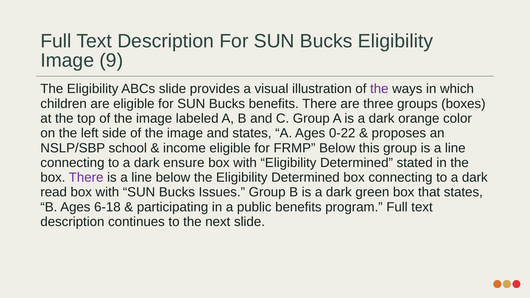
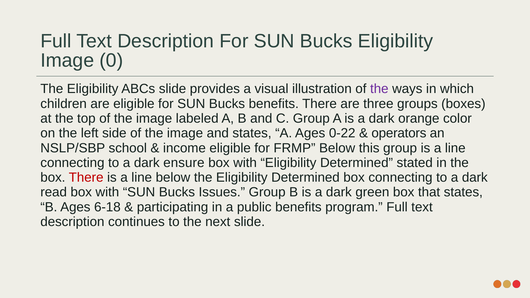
9: 9 -> 0
proposes: proposes -> operators
There at (86, 178) colour: purple -> red
